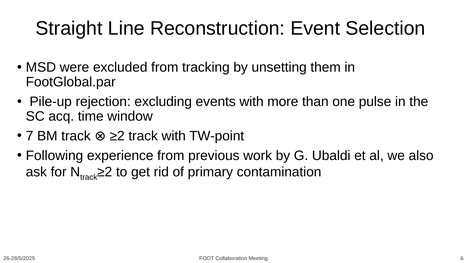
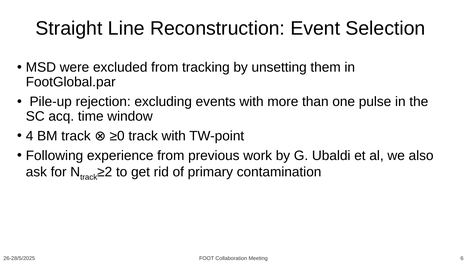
7: 7 -> 4
BM track ≥2: ≥2 -> ≥0
